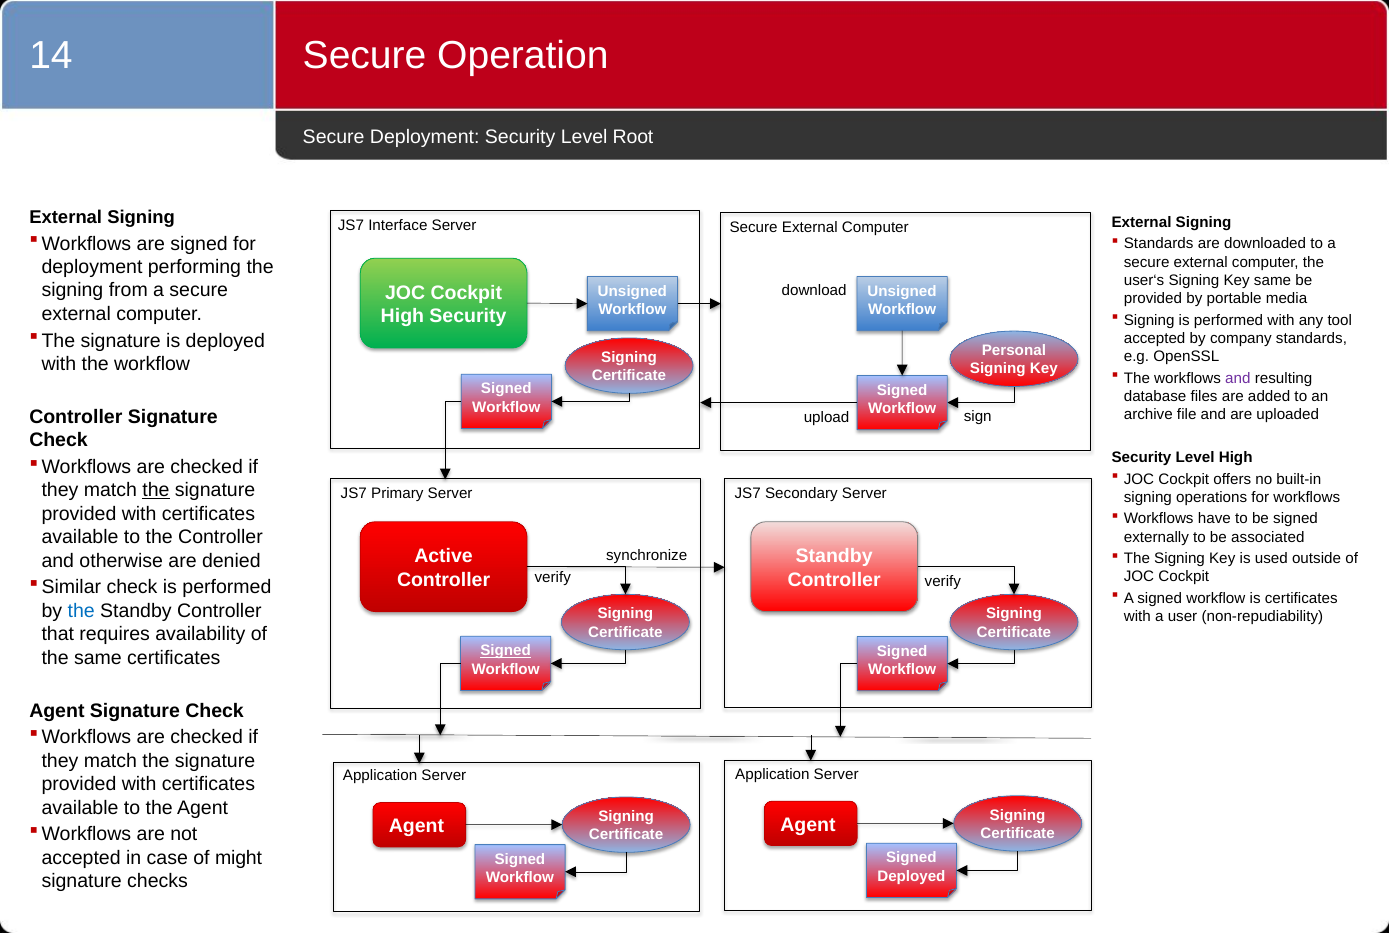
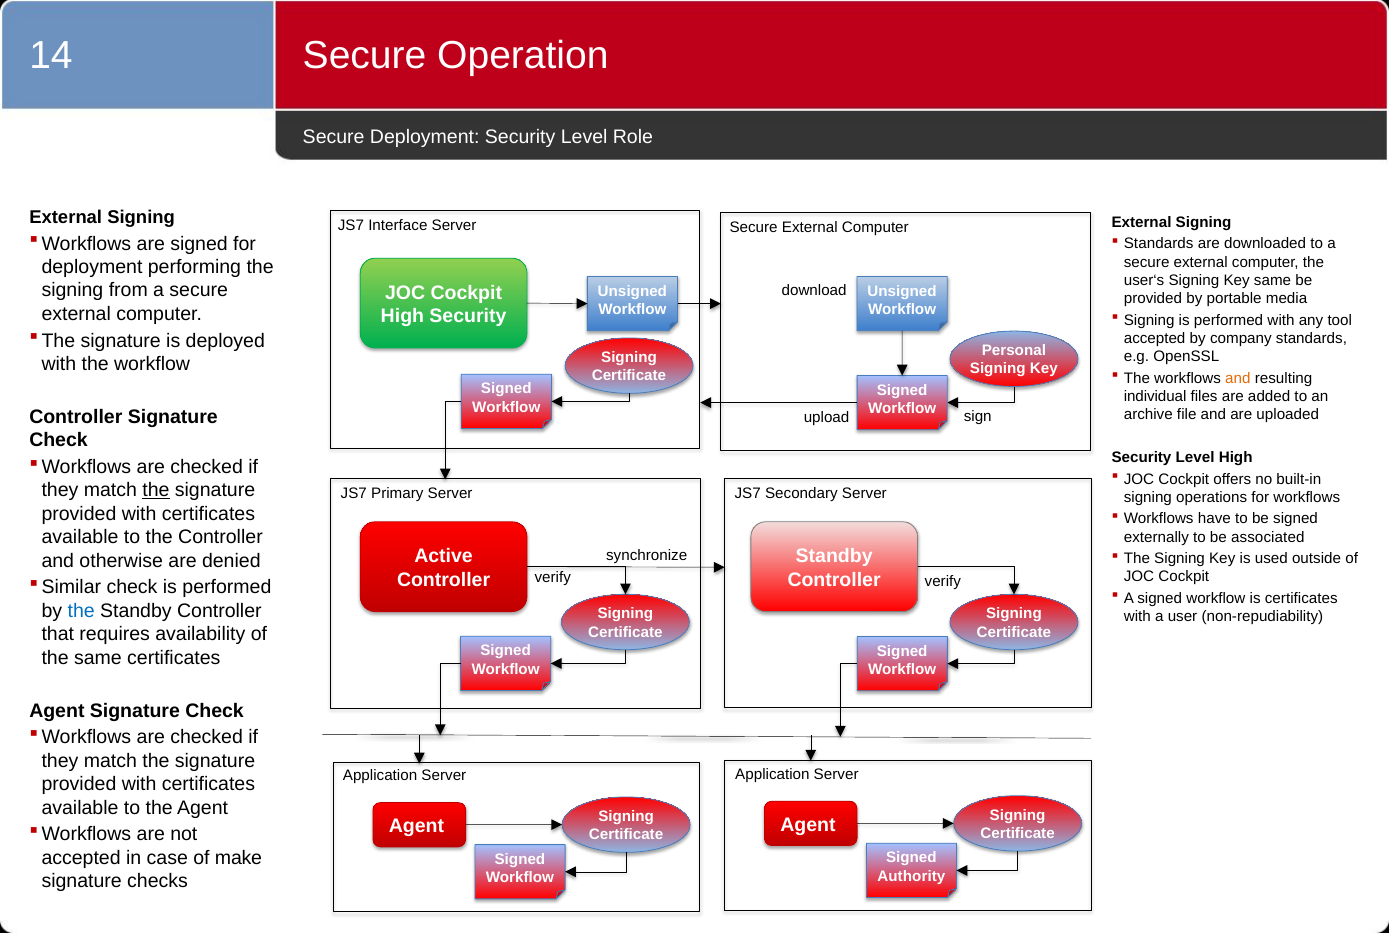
Root: Root -> Role
and at (1238, 378) colour: purple -> orange
database: database -> individual
Signed at (506, 651) underline: present -> none
might: might -> make
Deployed at (911, 876): Deployed -> Authority
